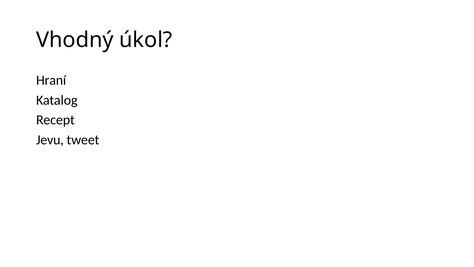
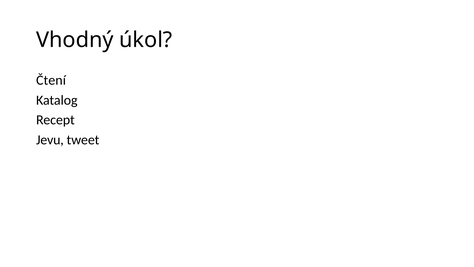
Hraní: Hraní -> Čtení
